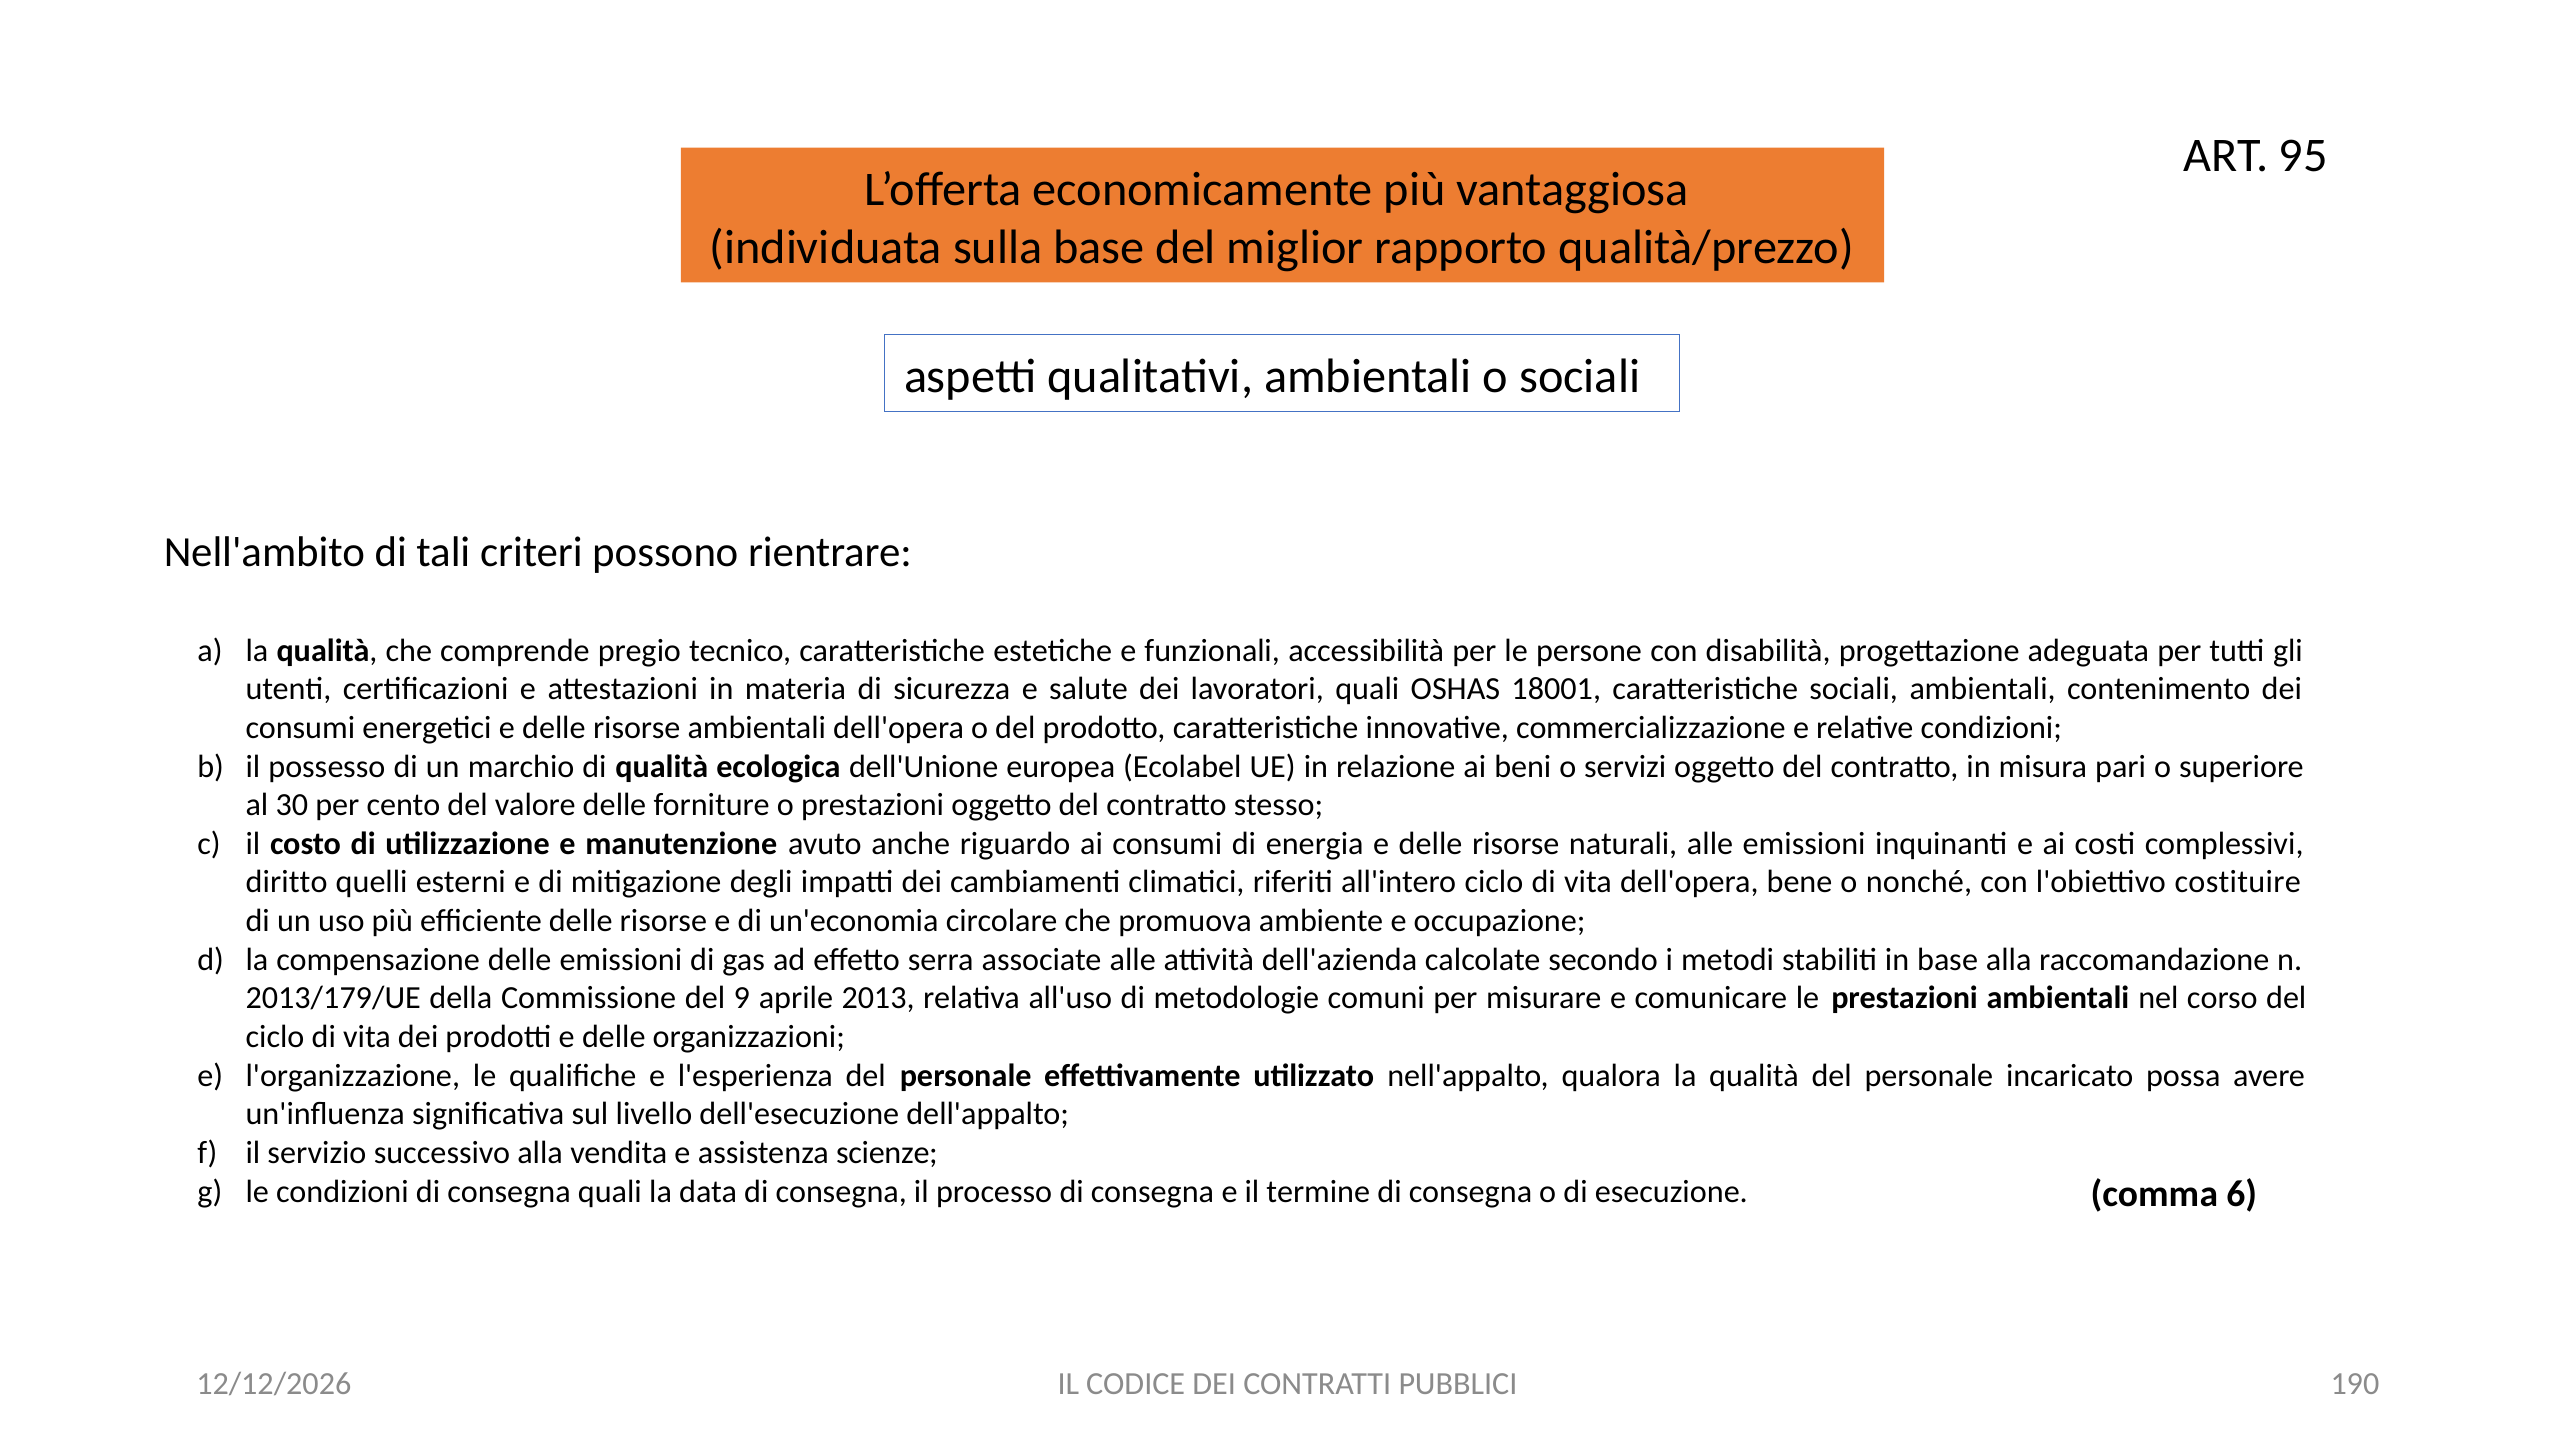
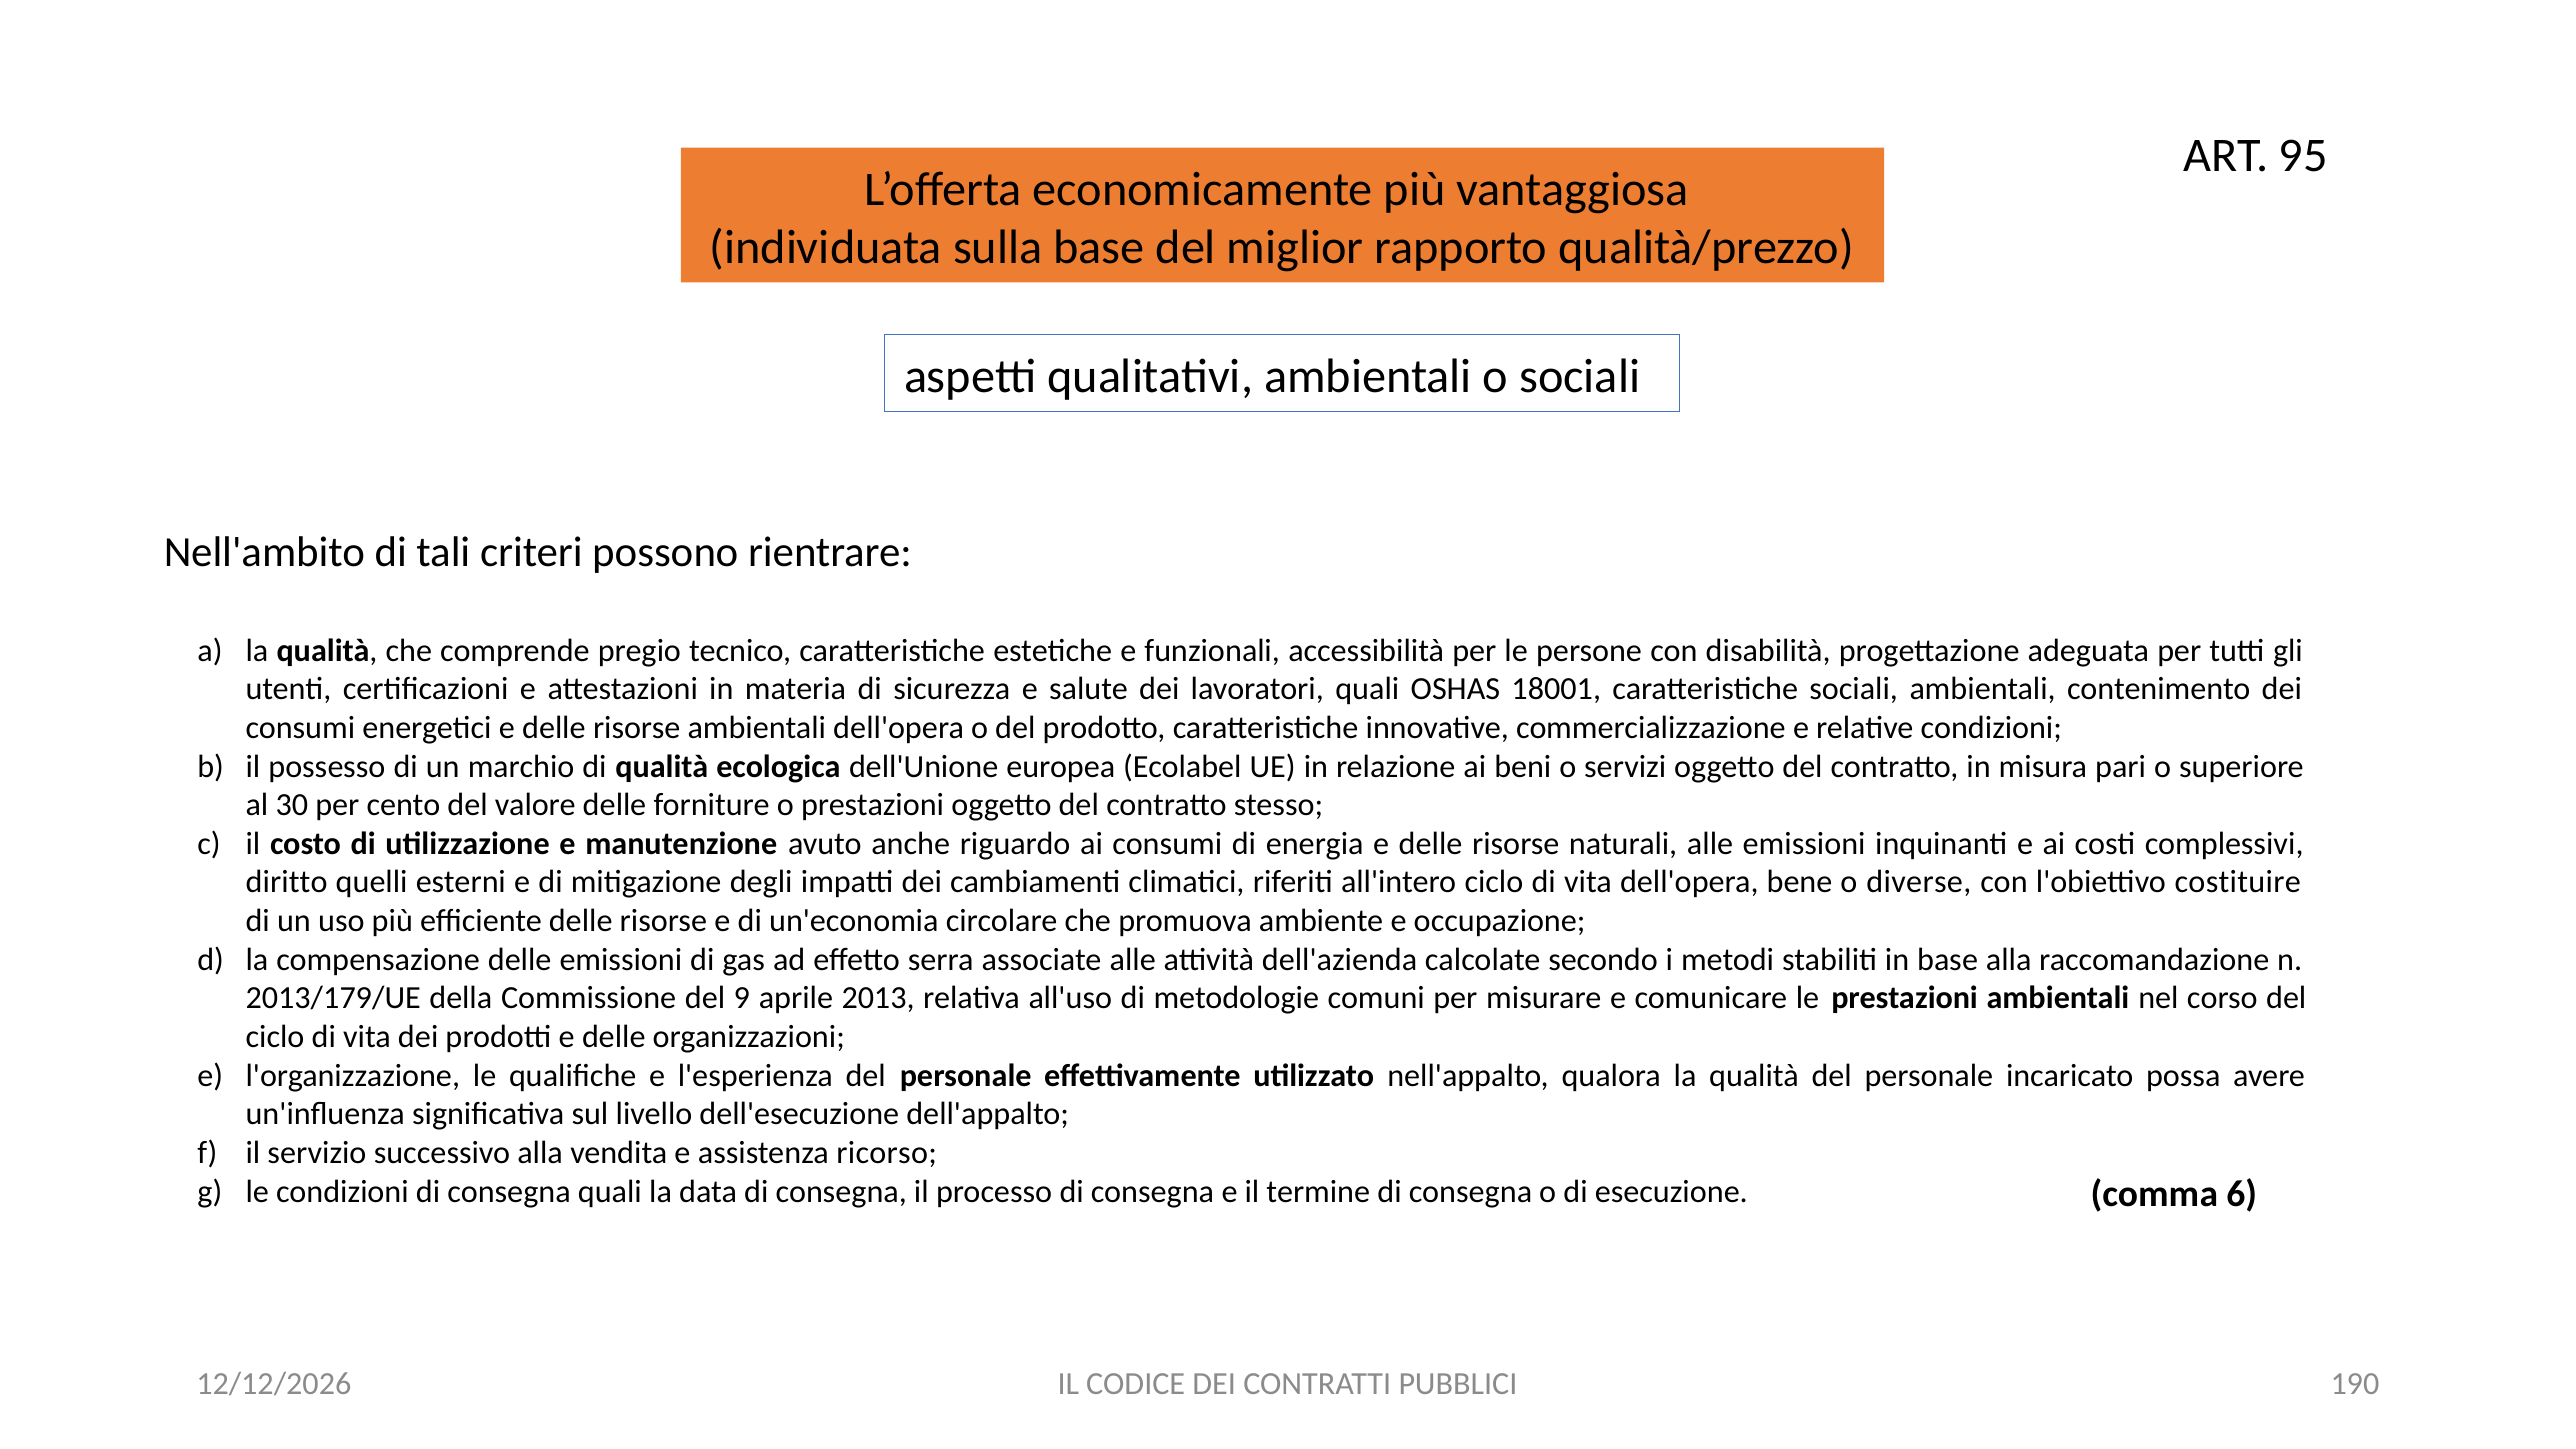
nonché: nonché -> diverse
scienze: scienze -> ricorso
